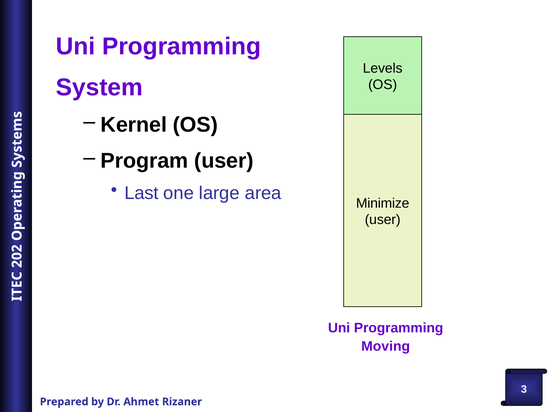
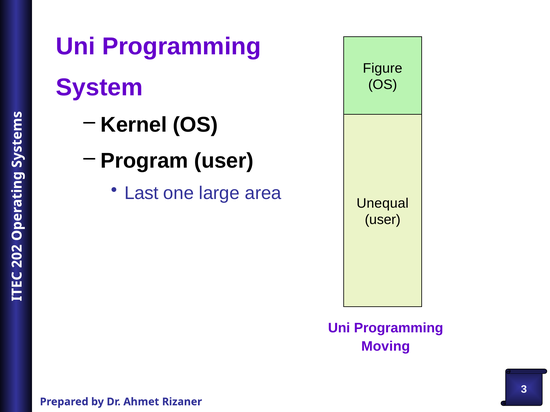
Levels: Levels -> Figure
Minimize: Minimize -> Unequal
